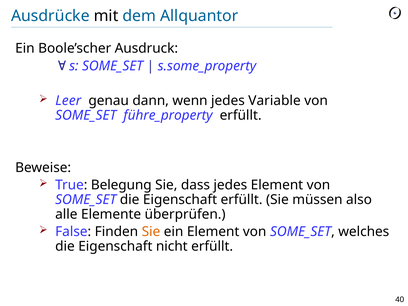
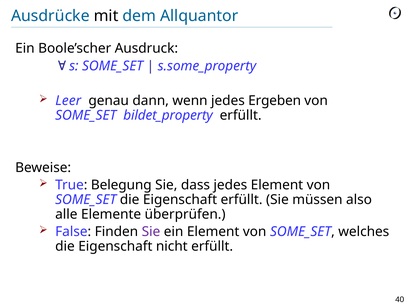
Variable: Variable -> Ergeben
führe_property: führe_property -> bildet_property
Sie at (151, 232) colour: orange -> purple
